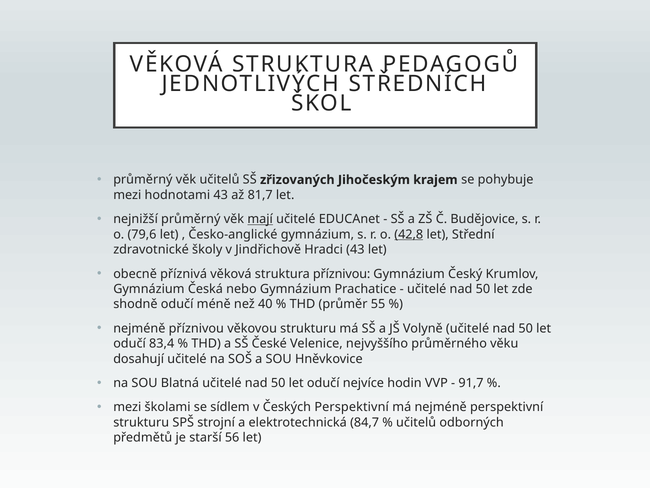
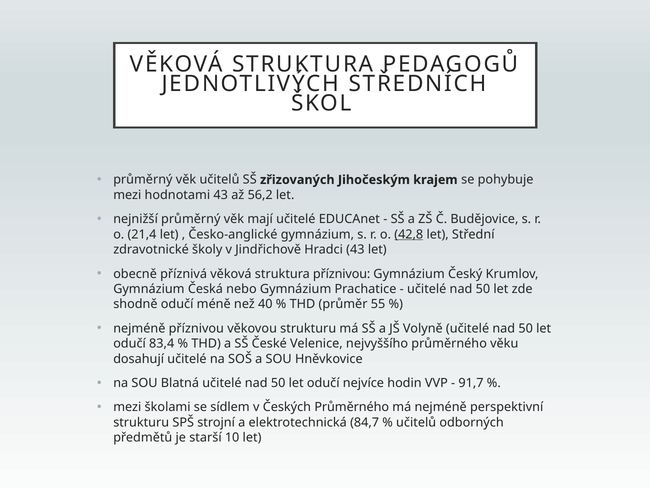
81,7: 81,7 -> 56,2
mají underline: present -> none
79,6: 79,6 -> 21,4
Českých Perspektivní: Perspektivní -> Průměrného
56: 56 -> 10
